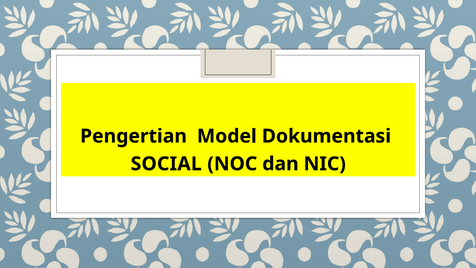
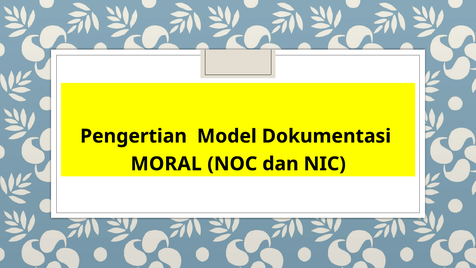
SOCIAL: SOCIAL -> MORAL
